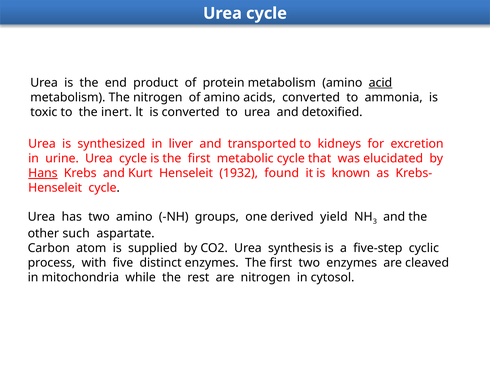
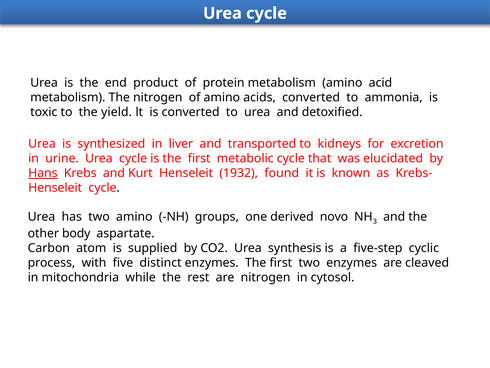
acid underline: present -> none
inert: inert -> yield
yield: yield -> novo
such: such -> body
